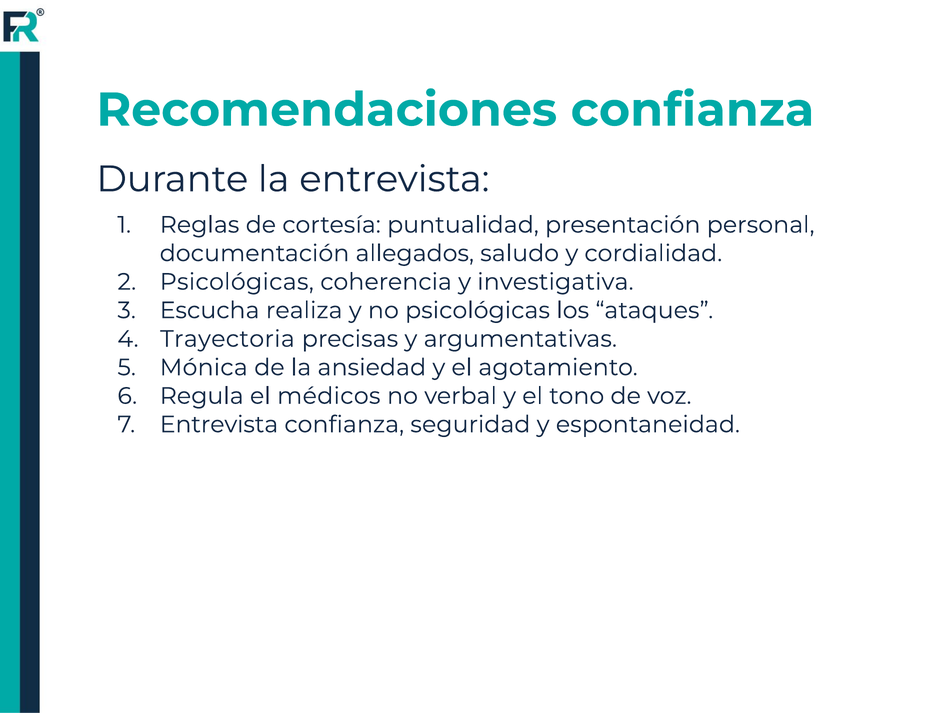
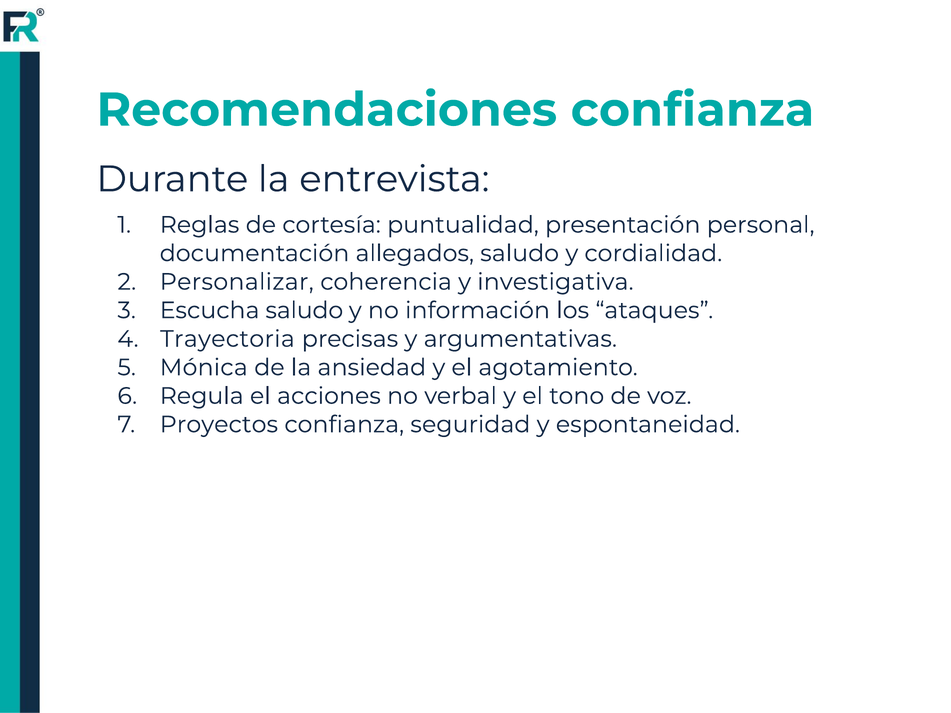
Psicológicas at (237, 282): Psicológicas -> Personalizar
Escucha realiza: realiza -> saludo
no psicológicas: psicológicas -> información
médicos: médicos -> acciones
Entrevista at (219, 425): Entrevista -> Proyectos
